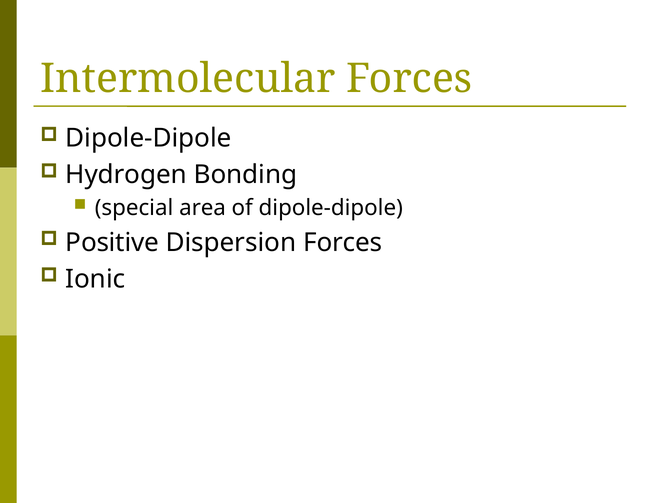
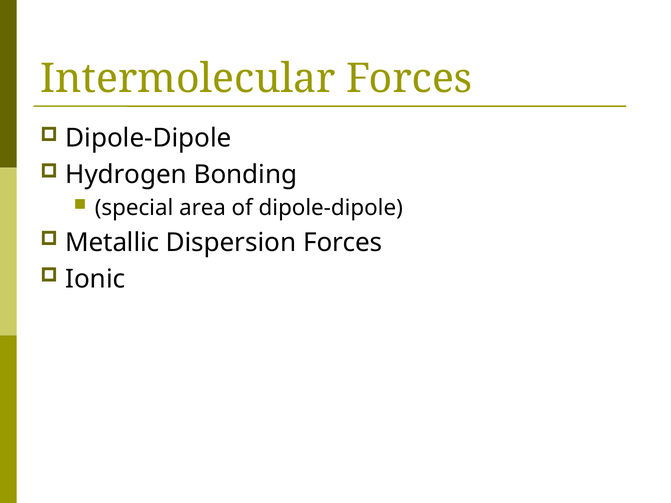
Positive: Positive -> Metallic
